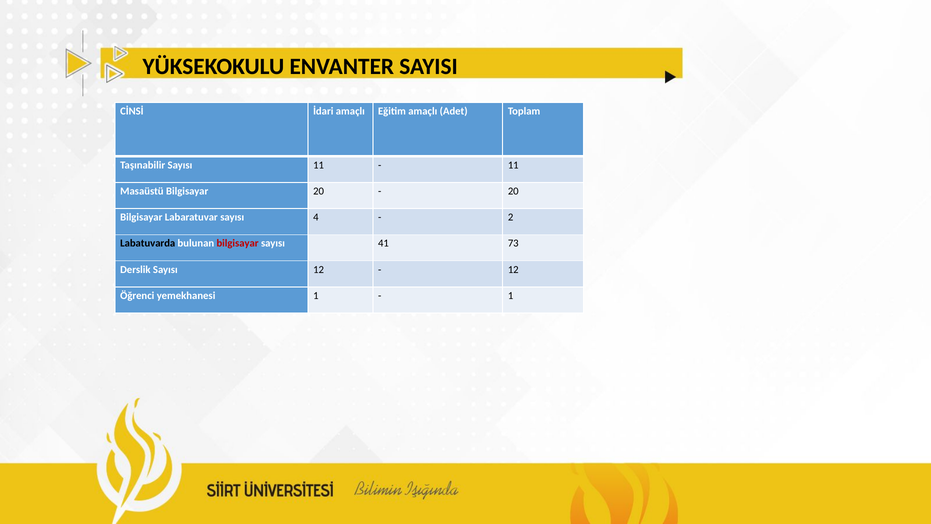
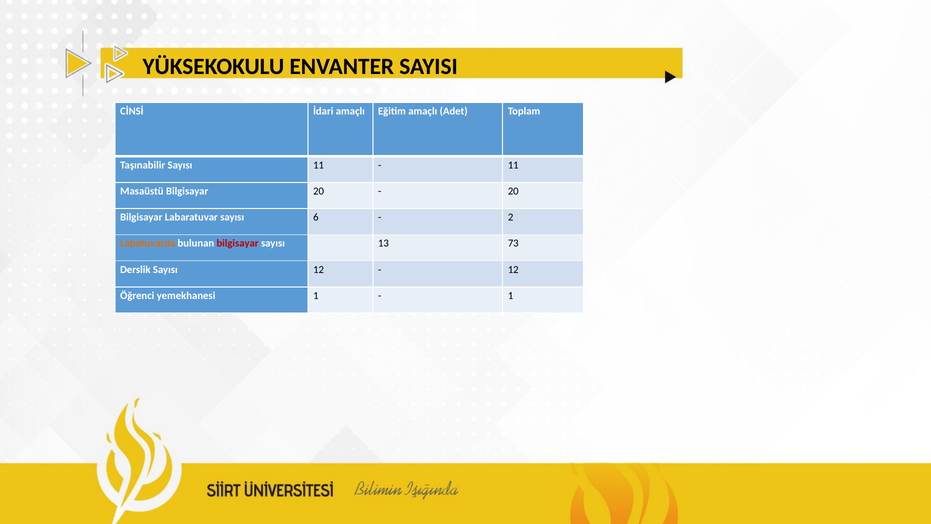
4: 4 -> 6
Labatuvarda colour: black -> orange
41: 41 -> 13
